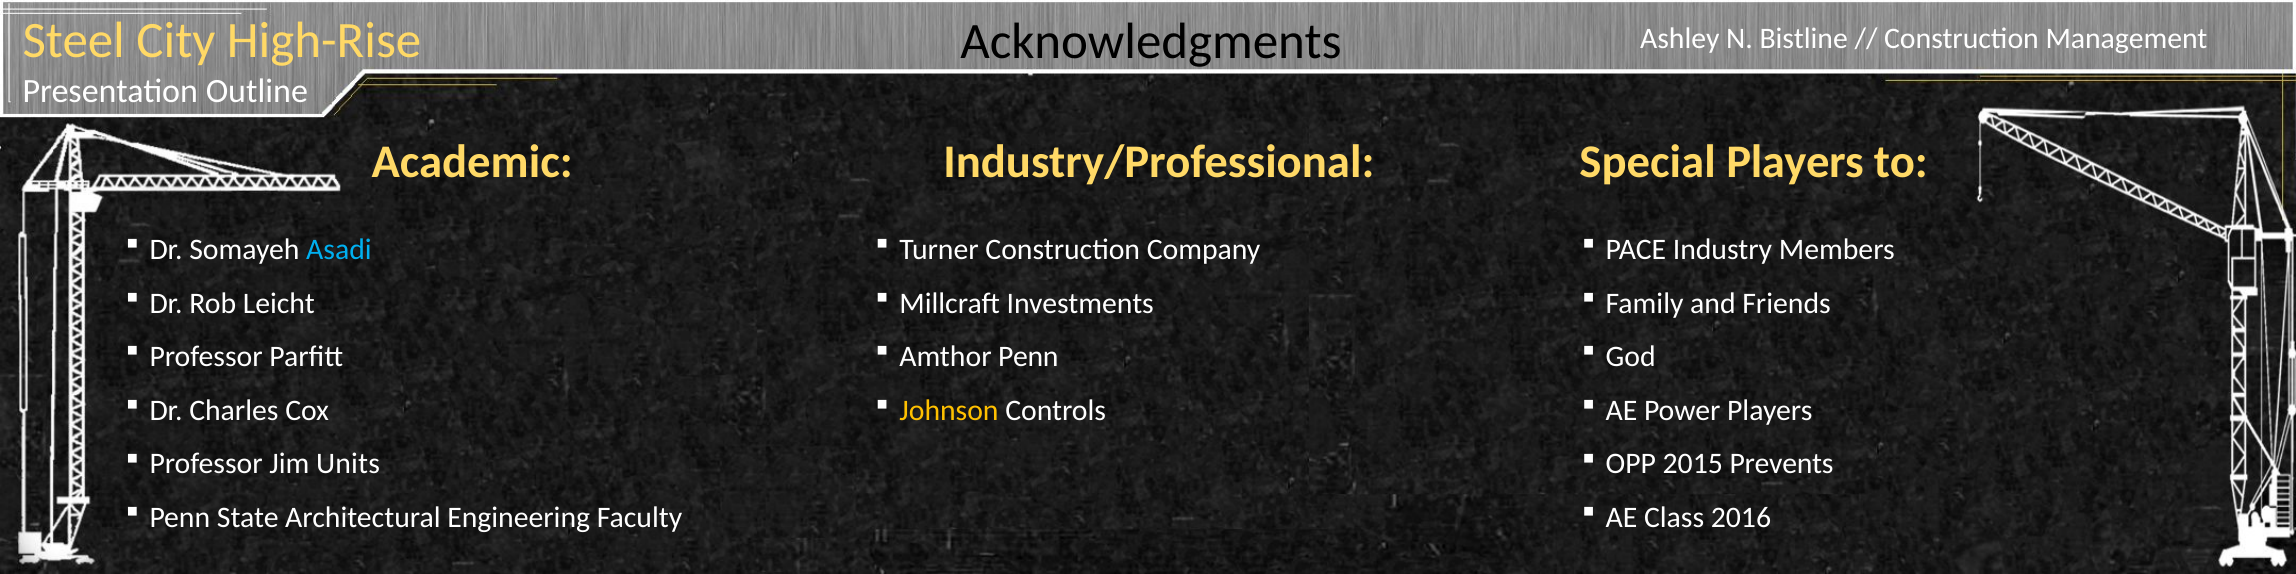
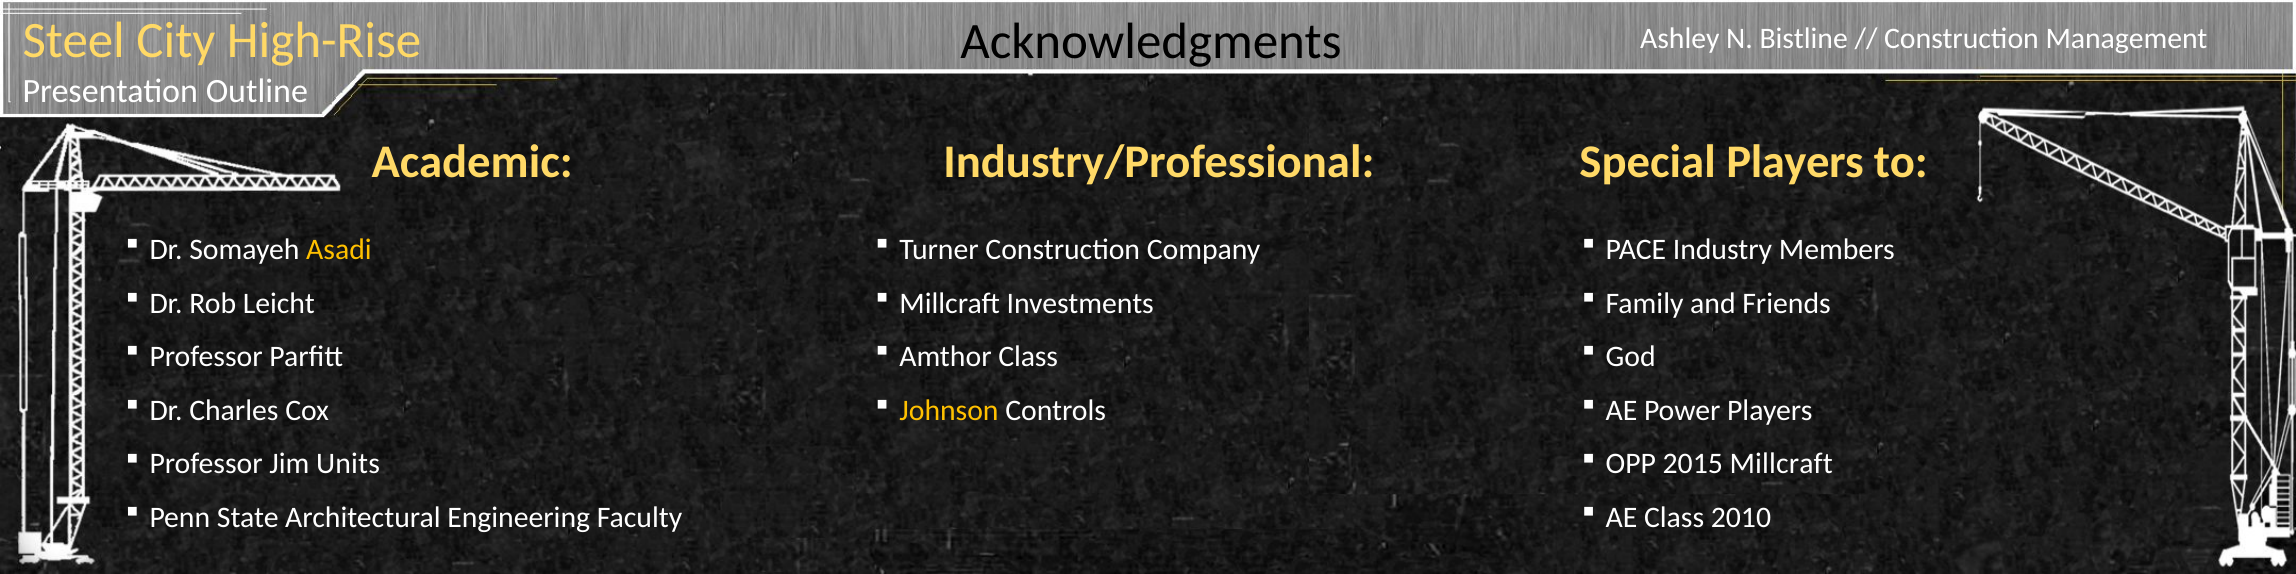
Asadi colour: light blue -> yellow
Amthor Penn: Penn -> Class
2015 Prevents: Prevents -> Millcraft
2016: 2016 -> 2010
